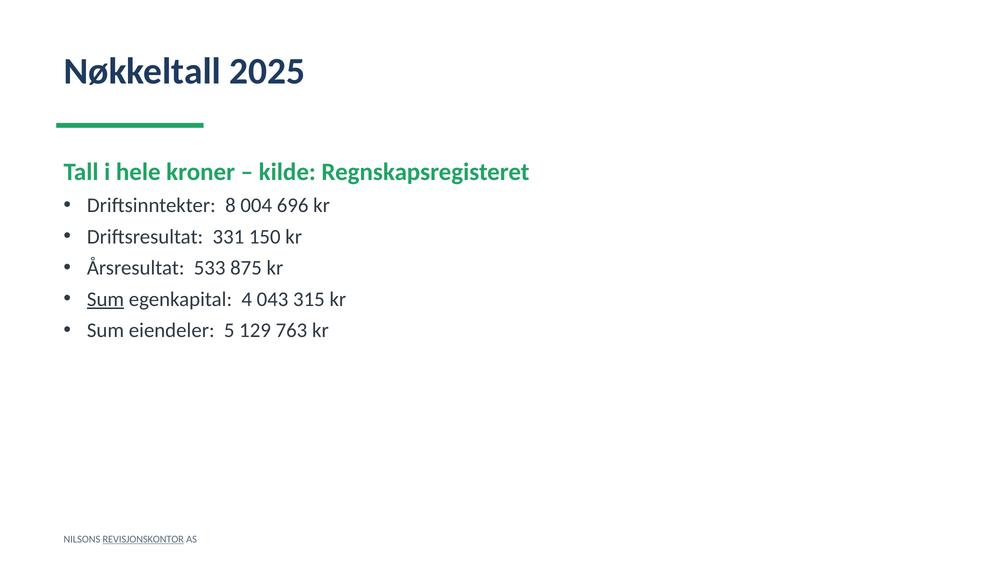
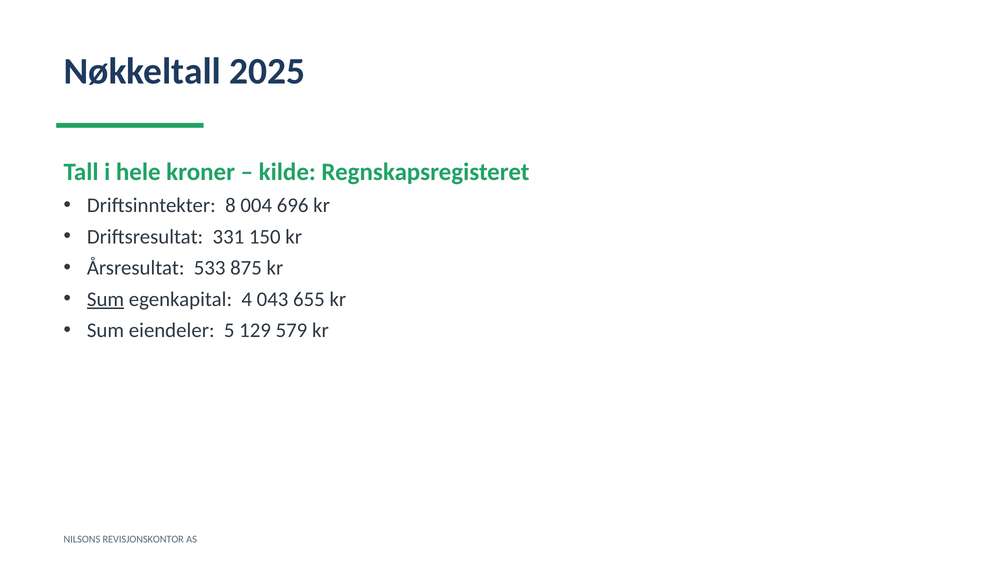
315: 315 -> 655
763: 763 -> 579
REVISJONSKONTOR underline: present -> none
